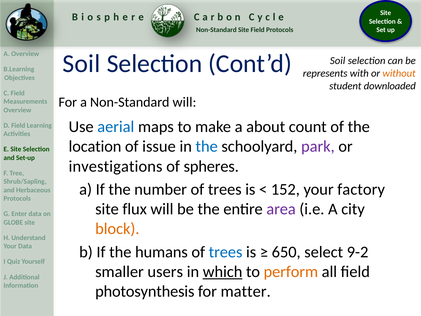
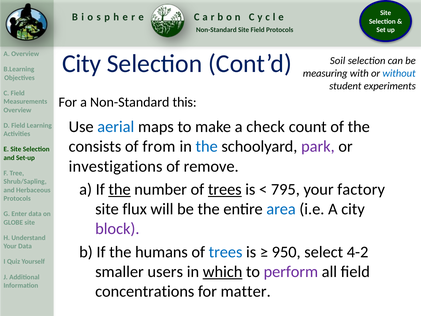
Soil at (81, 64): Soil -> City
represents: represents -> measuring
without colour: orange -> blue
downloaded: downloaded -> experiments
Non-Standard will: will -> this
about: about -> check
location: location -> consists
issue: issue -> from
spheres: spheres -> remove
the at (120, 189) underline: none -> present
trees at (225, 189) underline: none -> present
152: 152 -> 795
area colour: purple -> blue
block colour: orange -> purple
650: 650 -> 950
9-2: 9-2 -> 4-2
perform colour: orange -> purple
photosynthesis: photosynthesis -> concentrations
